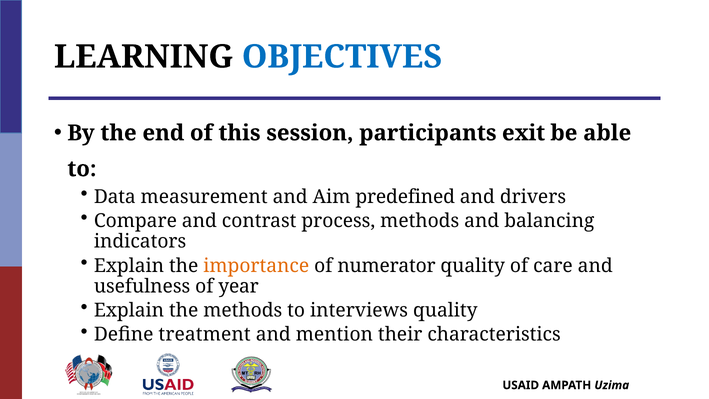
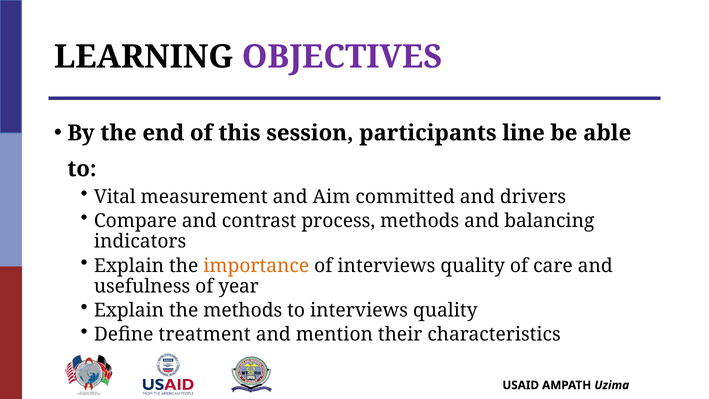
OBJECTIVES colour: blue -> purple
exit: exit -> line
Data: Data -> Vital
predefined: predefined -> committed
of numerator: numerator -> interviews
